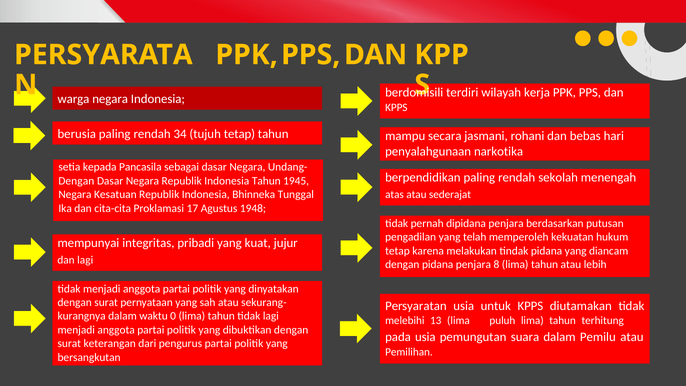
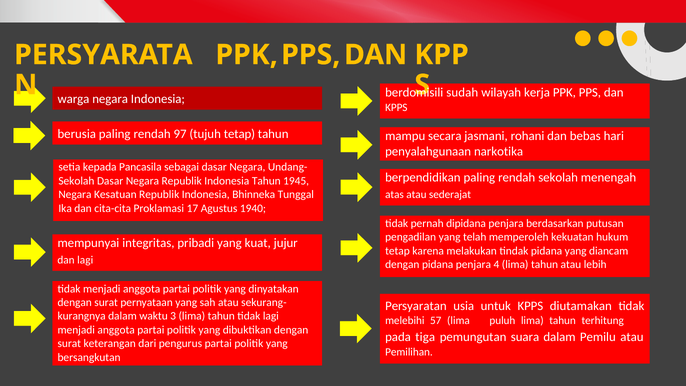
terdiri: terdiri -> sudah
34: 34 -> 97
Dengan at (76, 181): Dengan -> Sekolah
1948: 1948 -> 1940
8: 8 -> 4
0: 0 -> 3
13: 13 -> 57
pada usia: usia -> tiga
